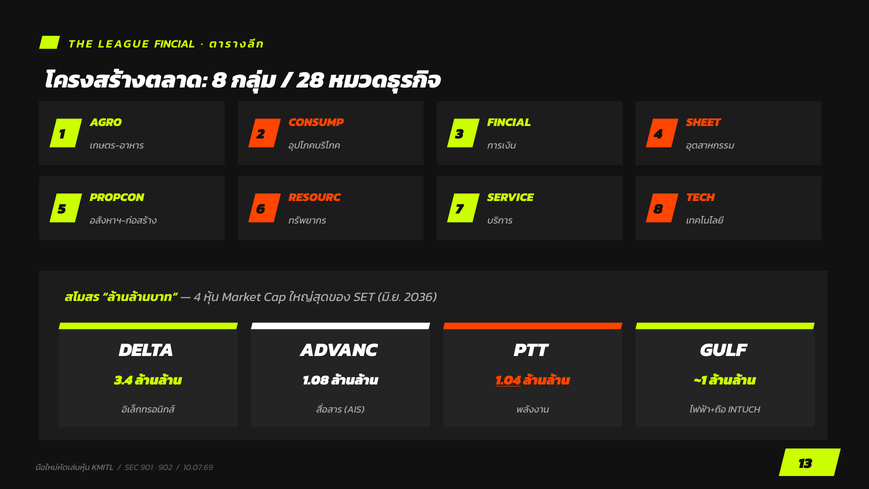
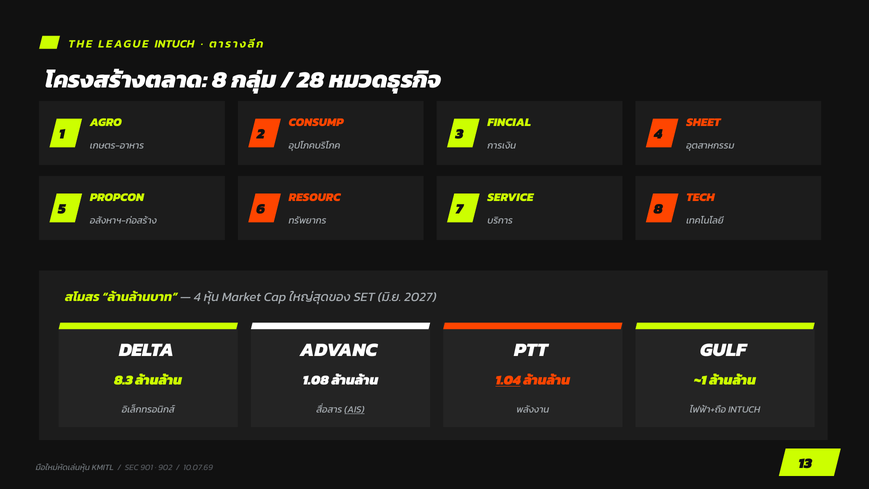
LEAGUE FINCIAL: FINCIAL -> INTUCH
2036: 2036 -> 2027
3.4: 3.4 -> 8.3
AIS underline: none -> present
